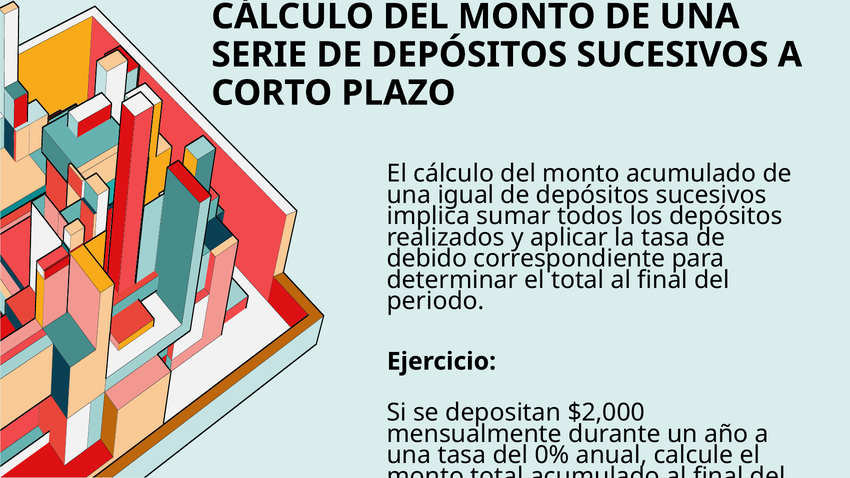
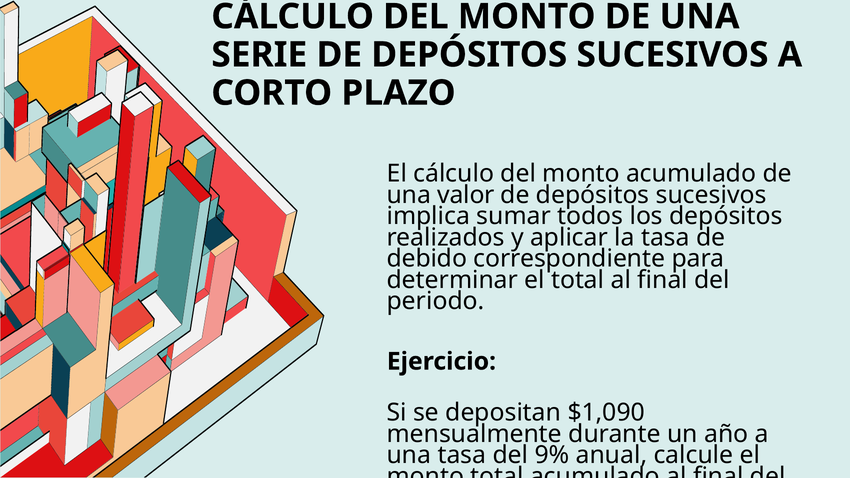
igual: igual -> valor
$2,000: $2,000 -> $1,090
0%: 0% -> 9%
